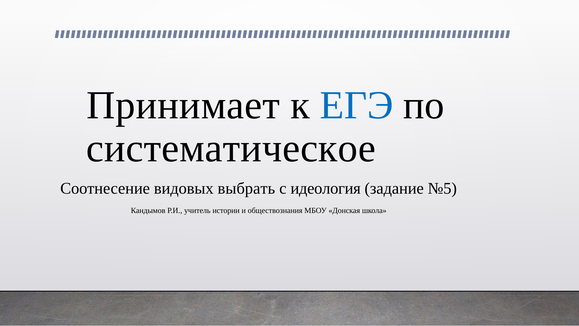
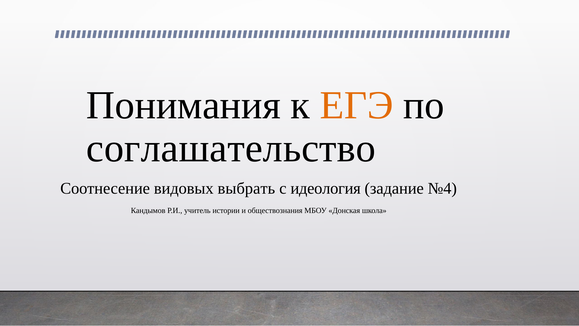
Принимает: Принимает -> Понимания
ЕГЭ colour: blue -> orange
систематическое: систематическое -> соглашательство
№5: №5 -> №4
